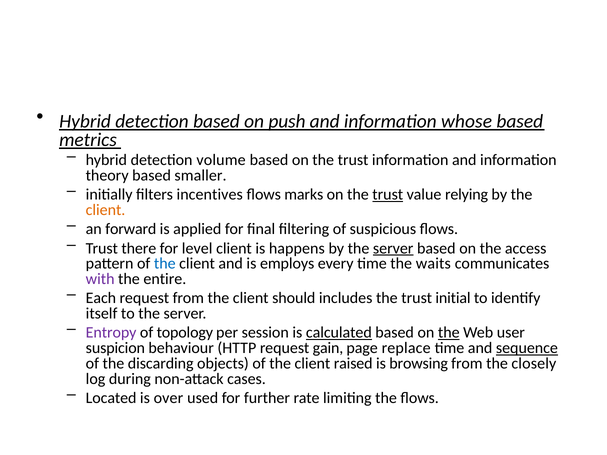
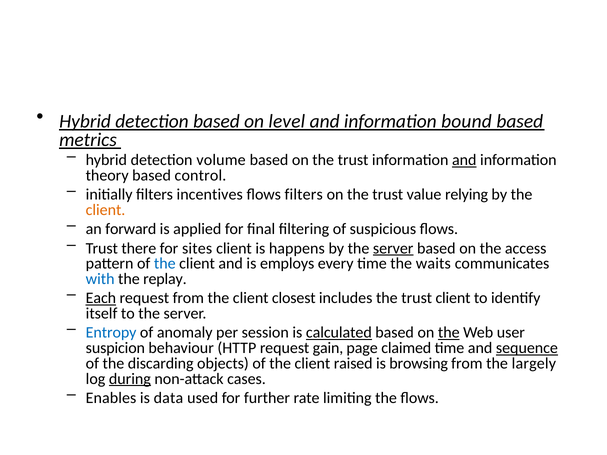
push: push -> level
whose: whose -> bound
and at (464, 160) underline: none -> present
smaller: smaller -> control
flows marks: marks -> filters
trust at (388, 195) underline: present -> none
level: level -> sites
with colour: purple -> blue
entire: entire -> replay
Each underline: none -> present
should: should -> closest
trust initial: initial -> client
Entropy colour: purple -> blue
topology: topology -> anomaly
replace: replace -> claimed
closely: closely -> largely
during underline: none -> present
Located: Located -> Enables
over: over -> data
